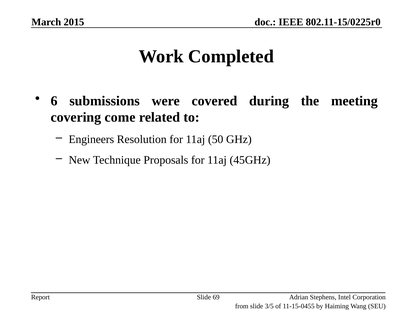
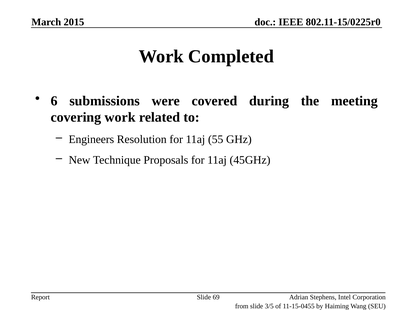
covering come: come -> work
50: 50 -> 55
